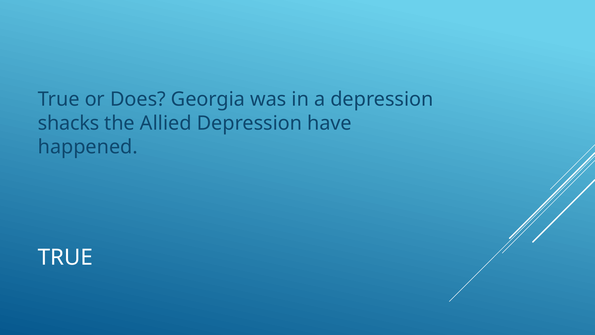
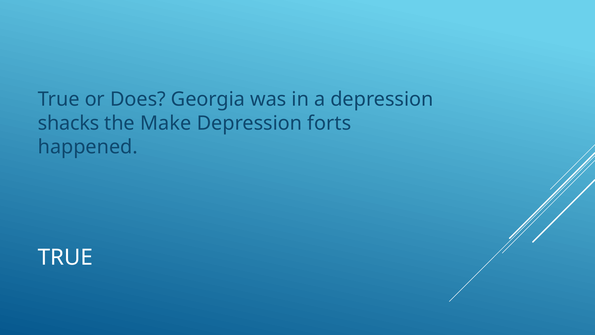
Allied: Allied -> Make
have: have -> forts
